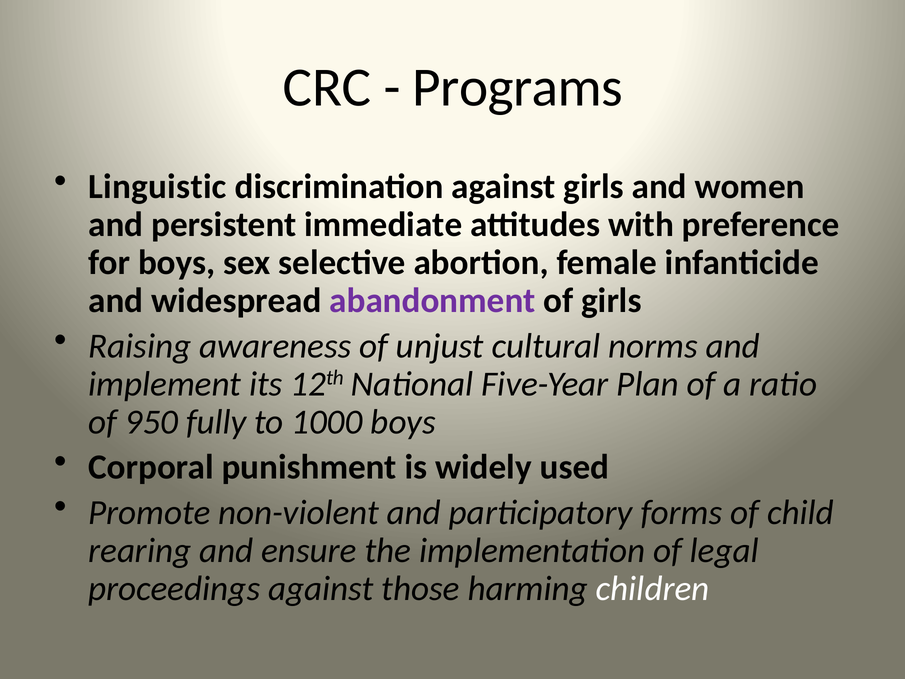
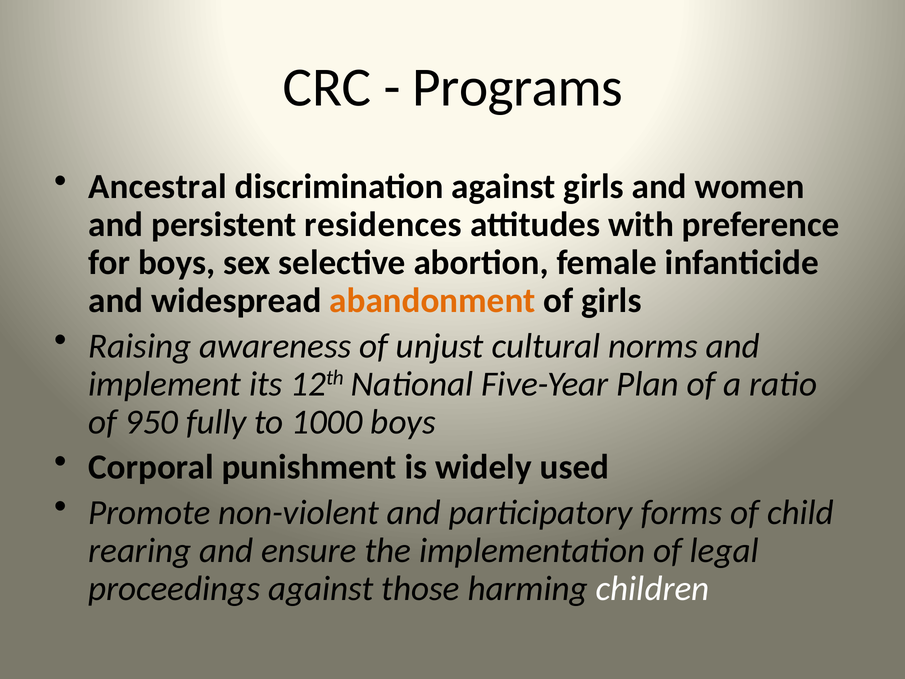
Linguistic: Linguistic -> Ancestral
immediate: immediate -> residences
abandonment colour: purple -> orange
